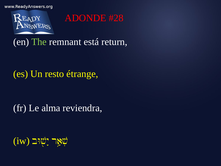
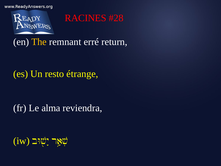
ADONDE: ADONDE -> RACINES
The colour: light green -> yellow
está: está -> erré
